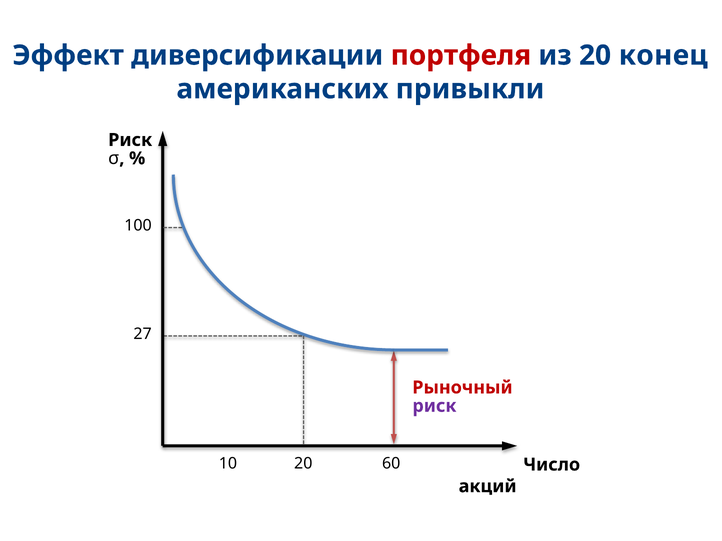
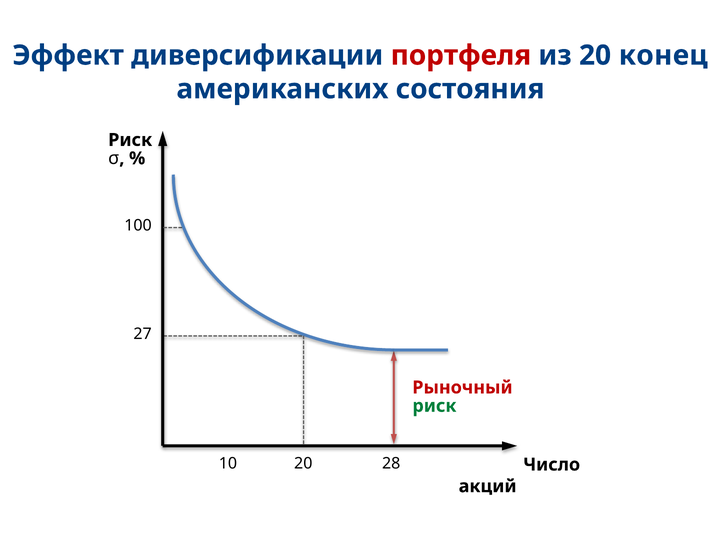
привыкли: привыкли -> состояния
риск at (434, 406) colour: purple -> green
60: 60 -> 28
